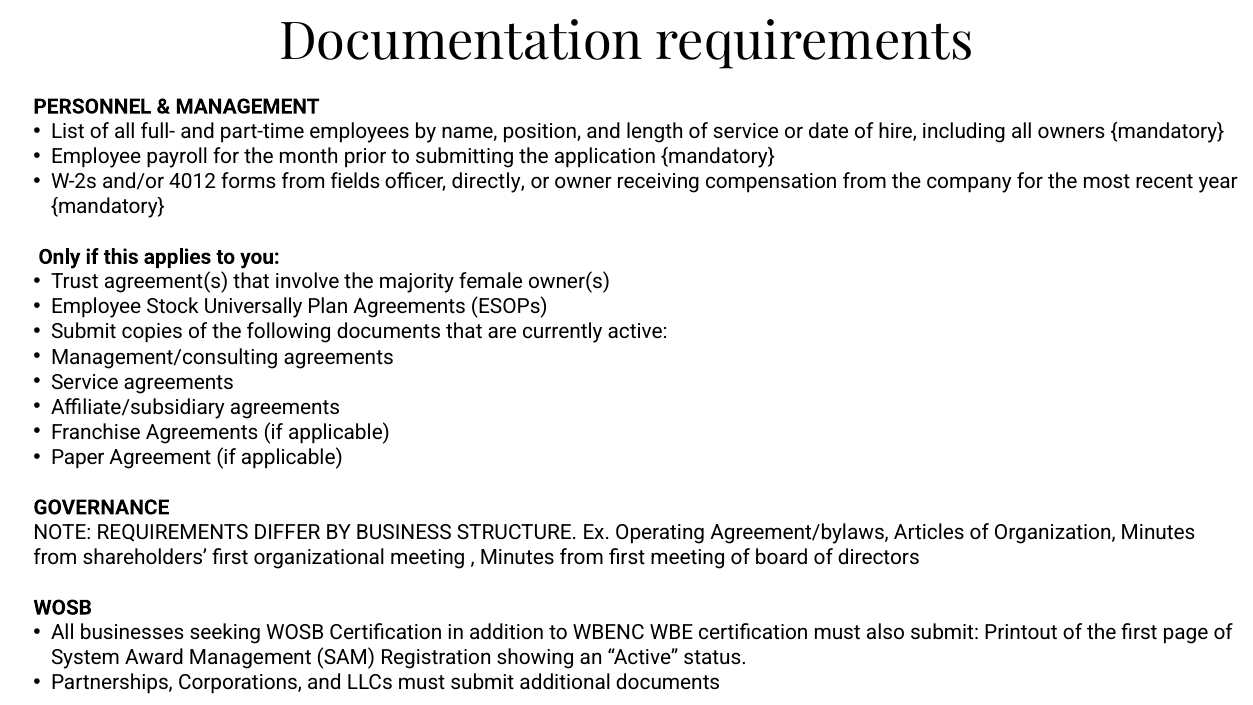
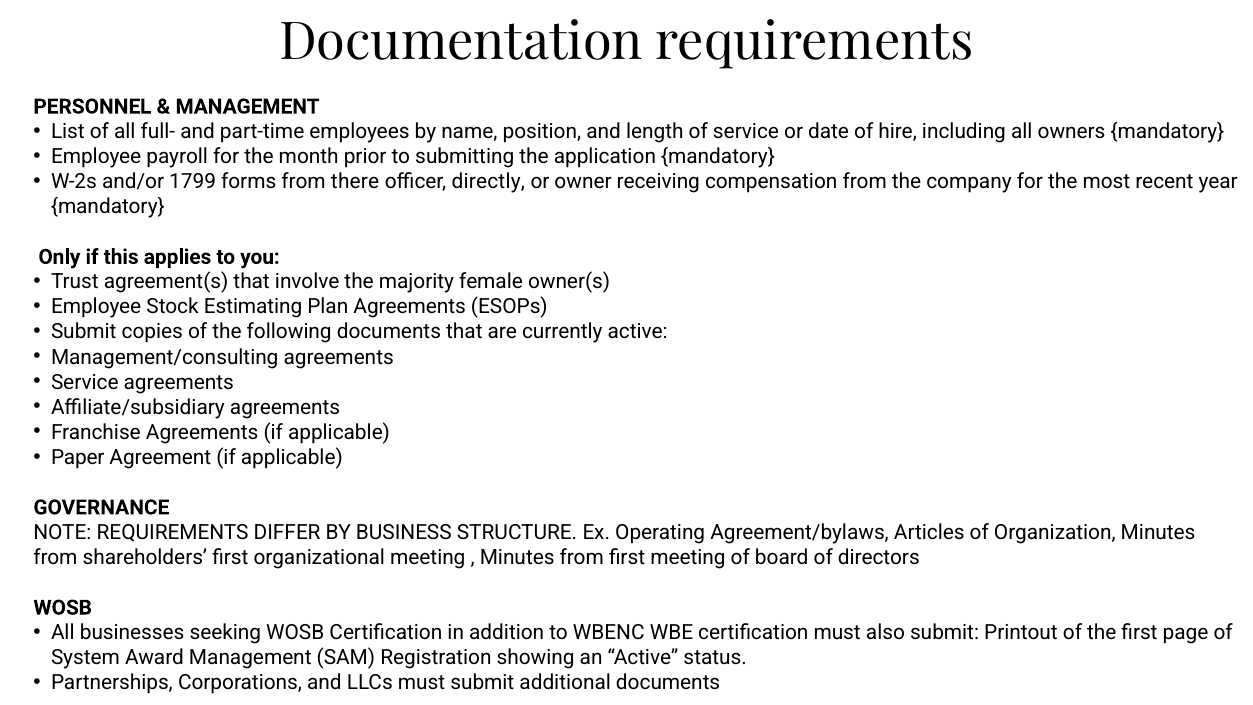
4012: 4012 -> 1799
fields: fields -> there
Universally: Universally -> Estimating
